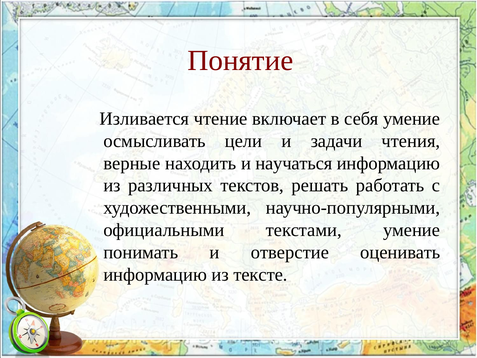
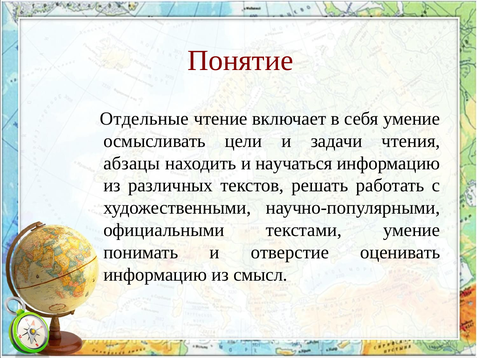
Изливается: Изливается -> Отдельные
верные: верные -> абзацы
тексте: тексте -> смысл
